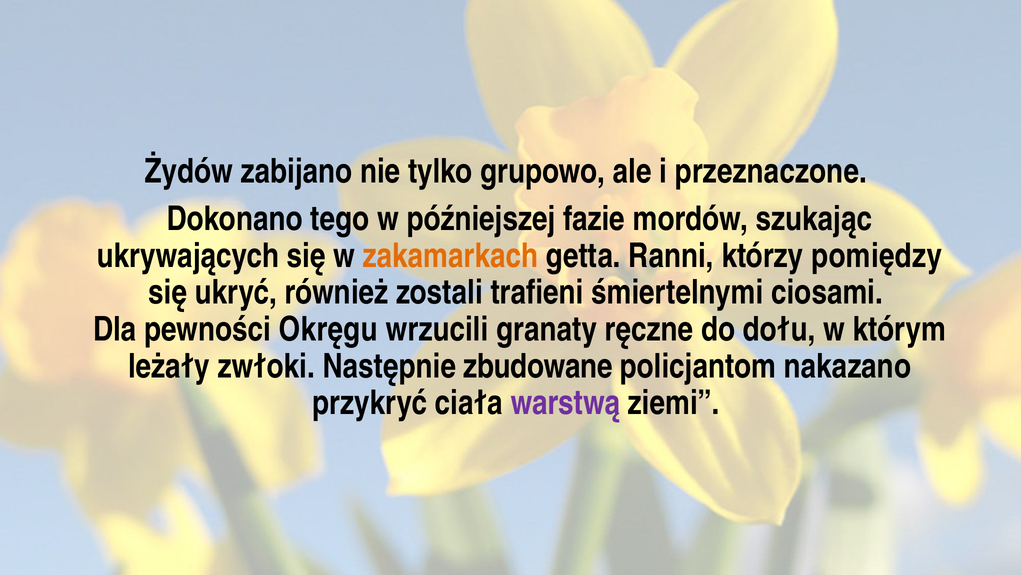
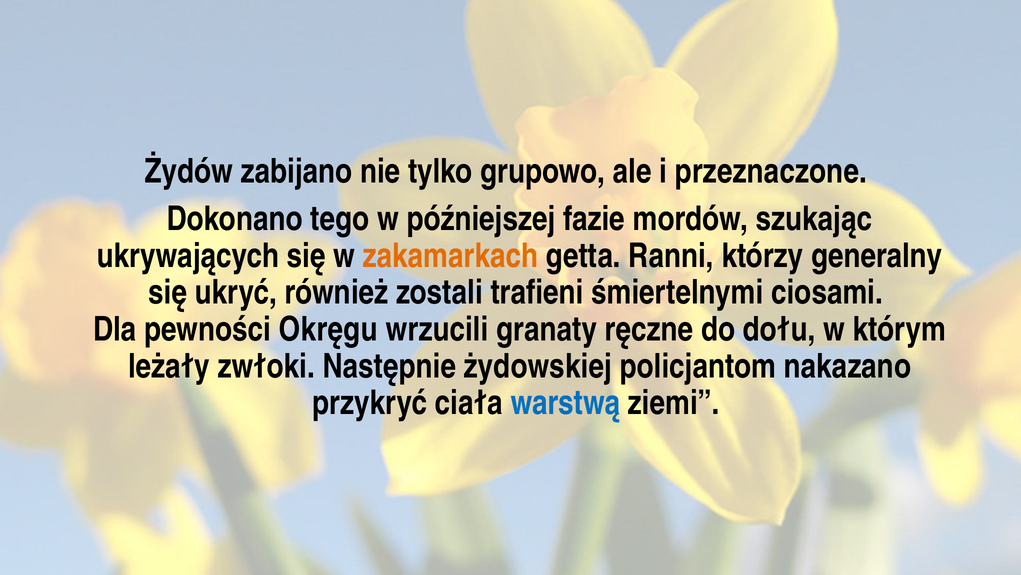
pomiędzy: pomiędzy -> generalny
zbudowane: zbudowane -> żydowskiej
warstwą colour: purple -> blue
